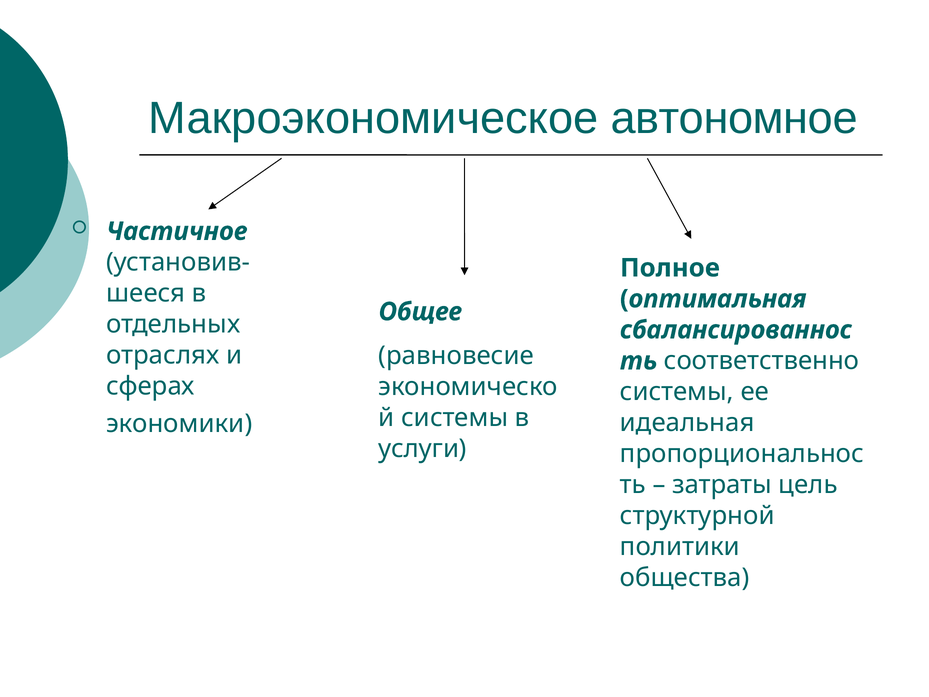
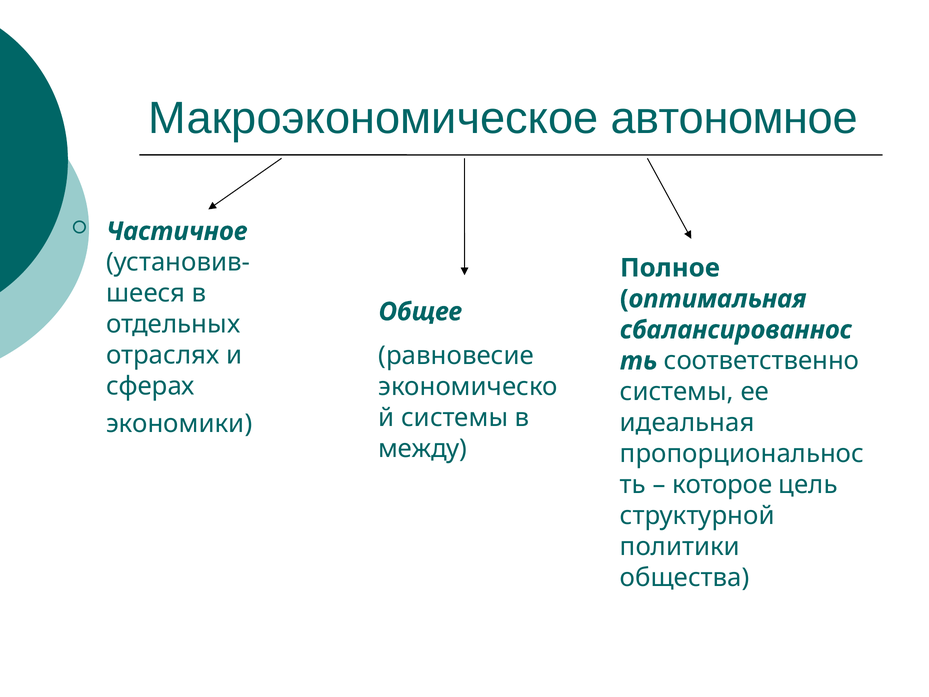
услуги: услуги -> между
затраты: затраты -> которое
